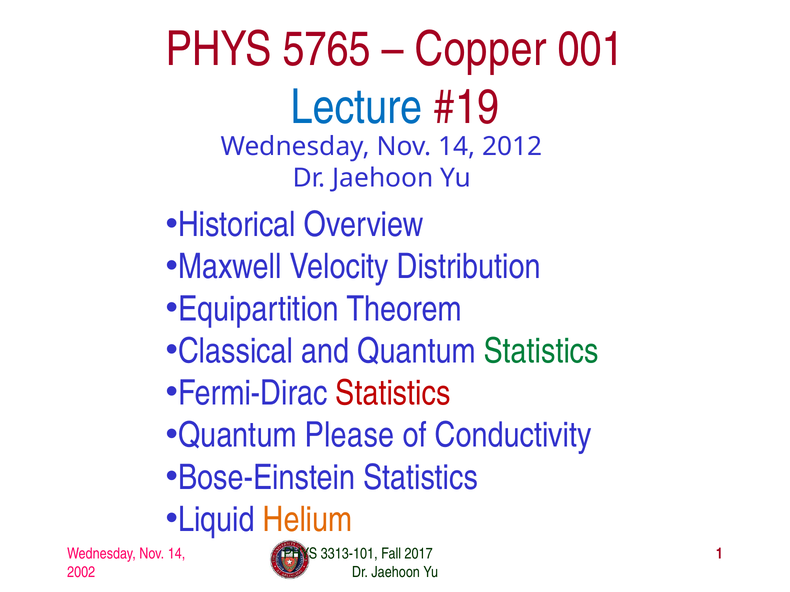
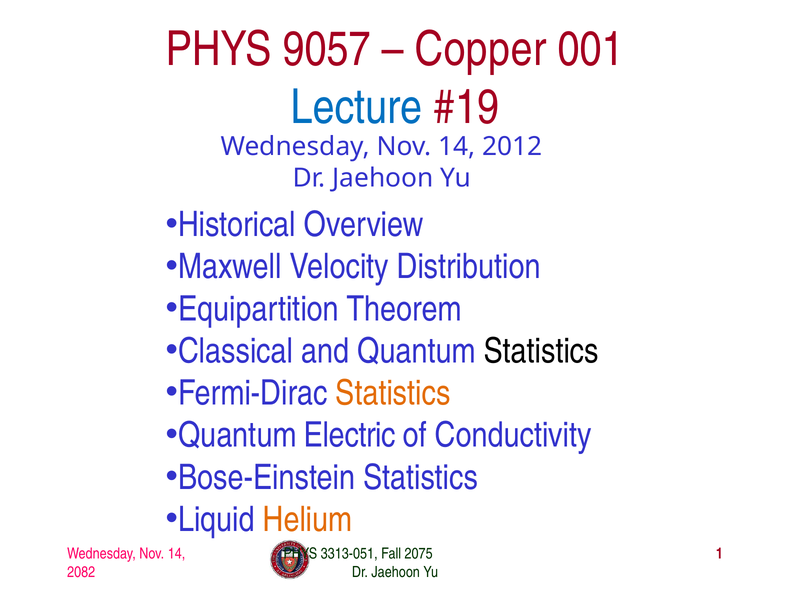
5765: 5765 -> 9057
Statistics at (541, 351) colour: green -> black
Statistics at (393, 394) colour: red -> orange
Please: Please -> Electric
3313-101: 3313-101 -> 3313-051
2017: 2017 -> 2075
2002: 2002 -> 2082
